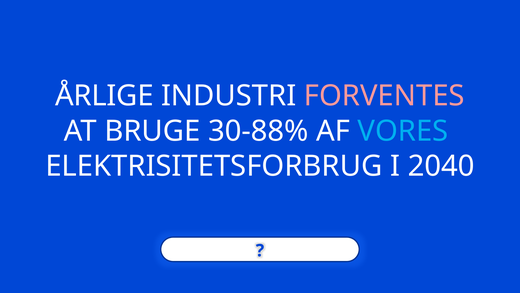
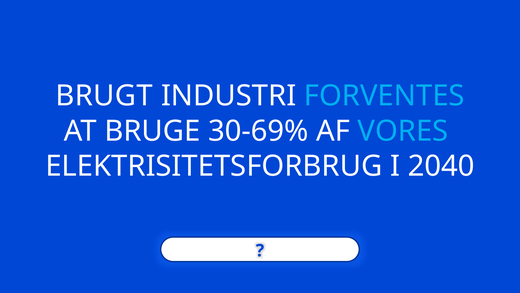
ÅRLIGE: ÅRLIGE -> BRUGT
FORVENTES colour: pink -> light blue
30-88%: 30-88% -> 30-69%
